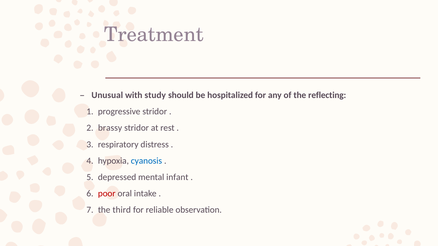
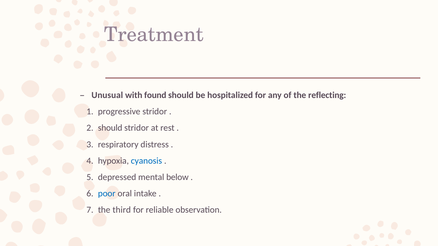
study: study -> found
brassy at (110, 128): brassy -> should
infant: infant -> below
poor colour: red -> blue
